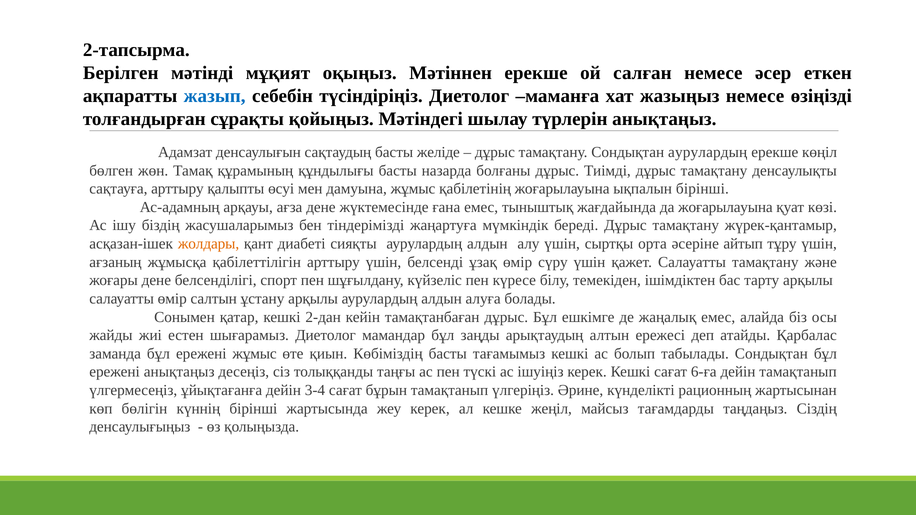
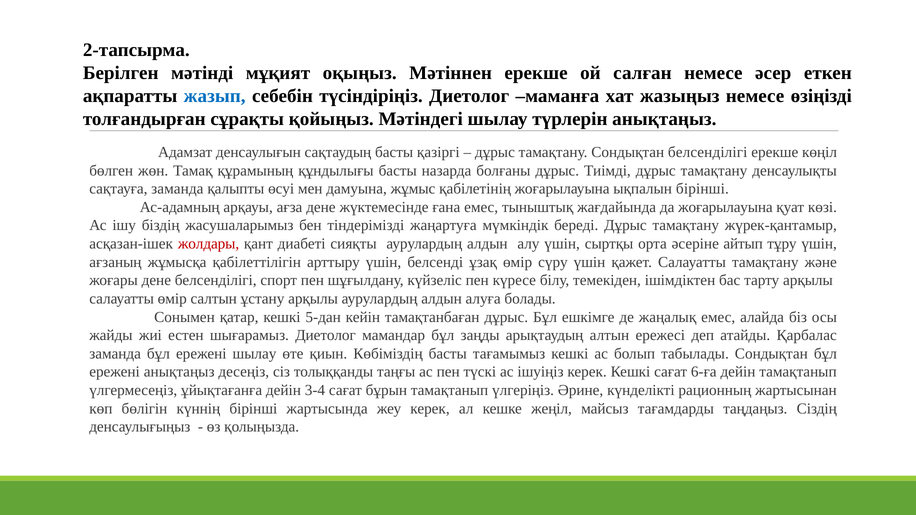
желіде: желіде -> қазіргі
Сондықтан аурулардың: аурулардың -> белсенділігі
сақтауға арттыру: арттыру -> заманда
жолдары colour: orange -> red
2-дан: 2-дан -> 5-дан
ережені жұмыс: жұмыс -> шылау
